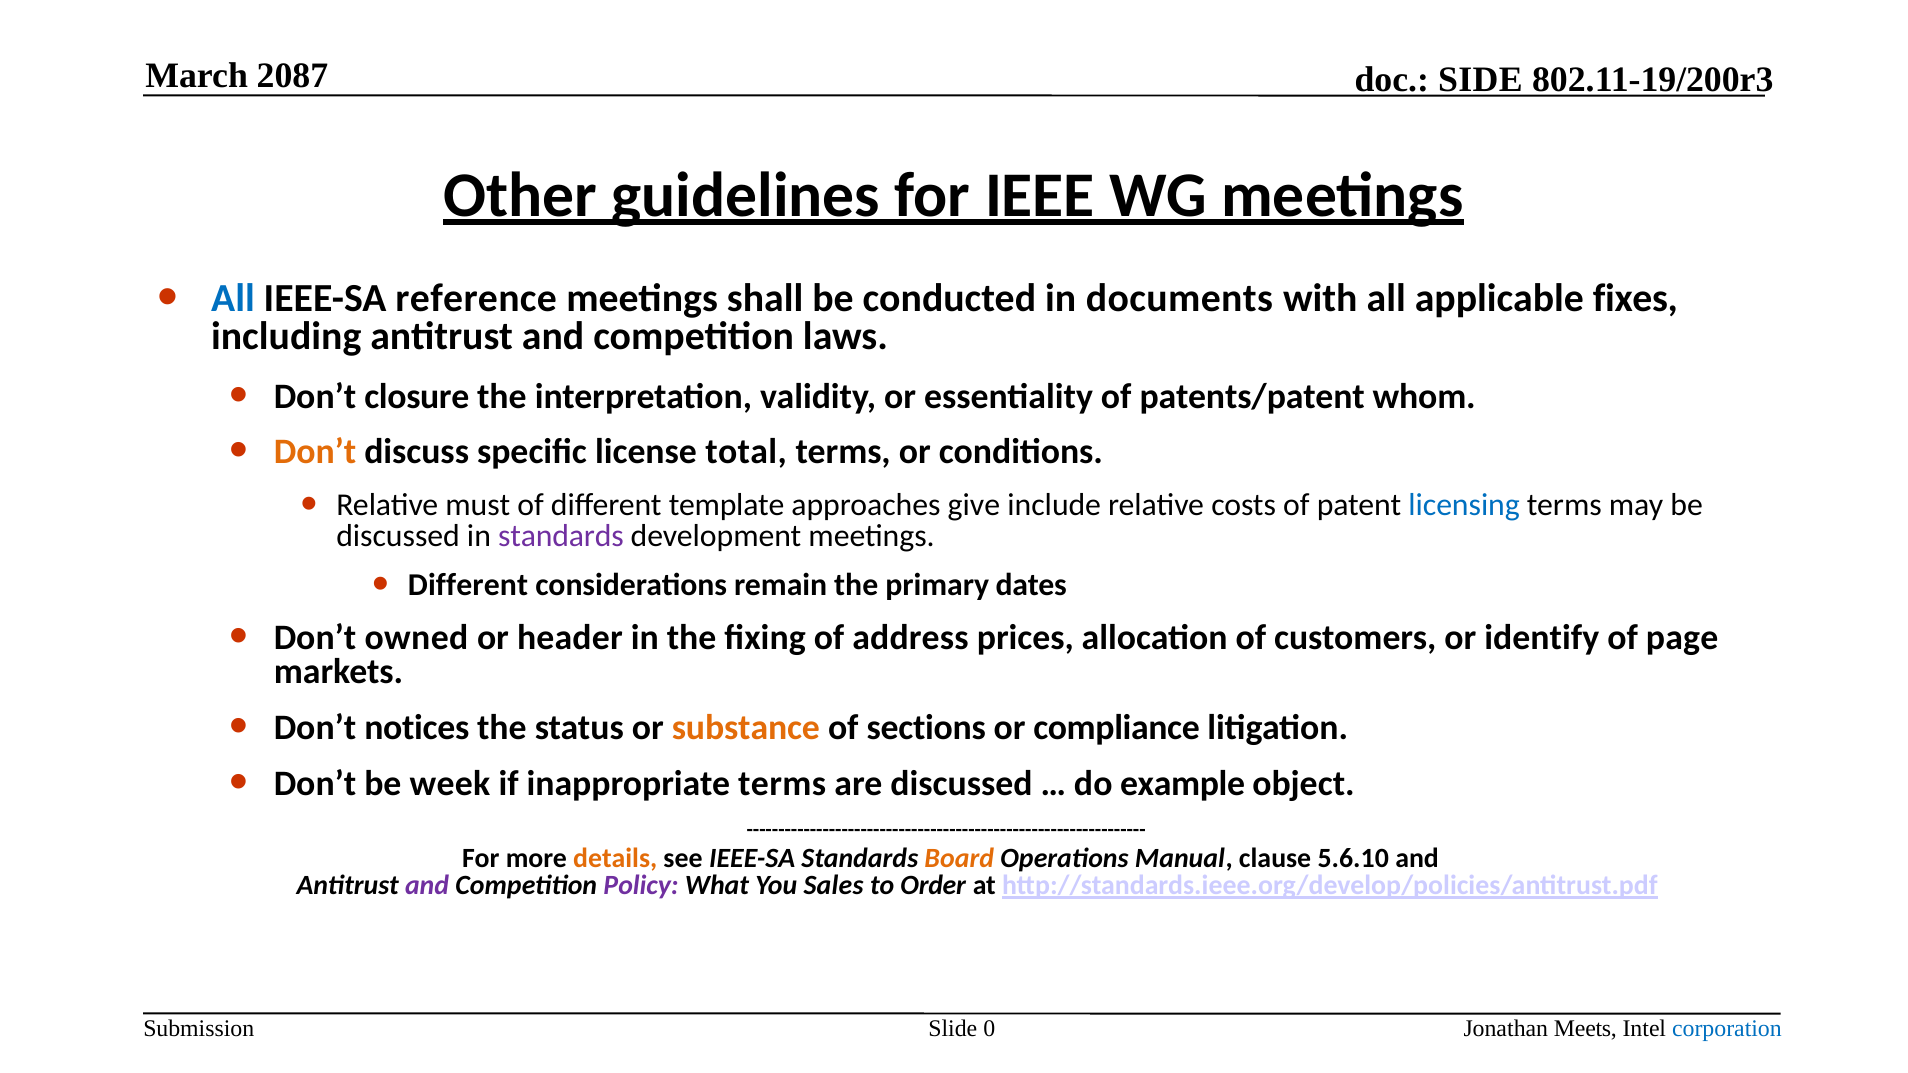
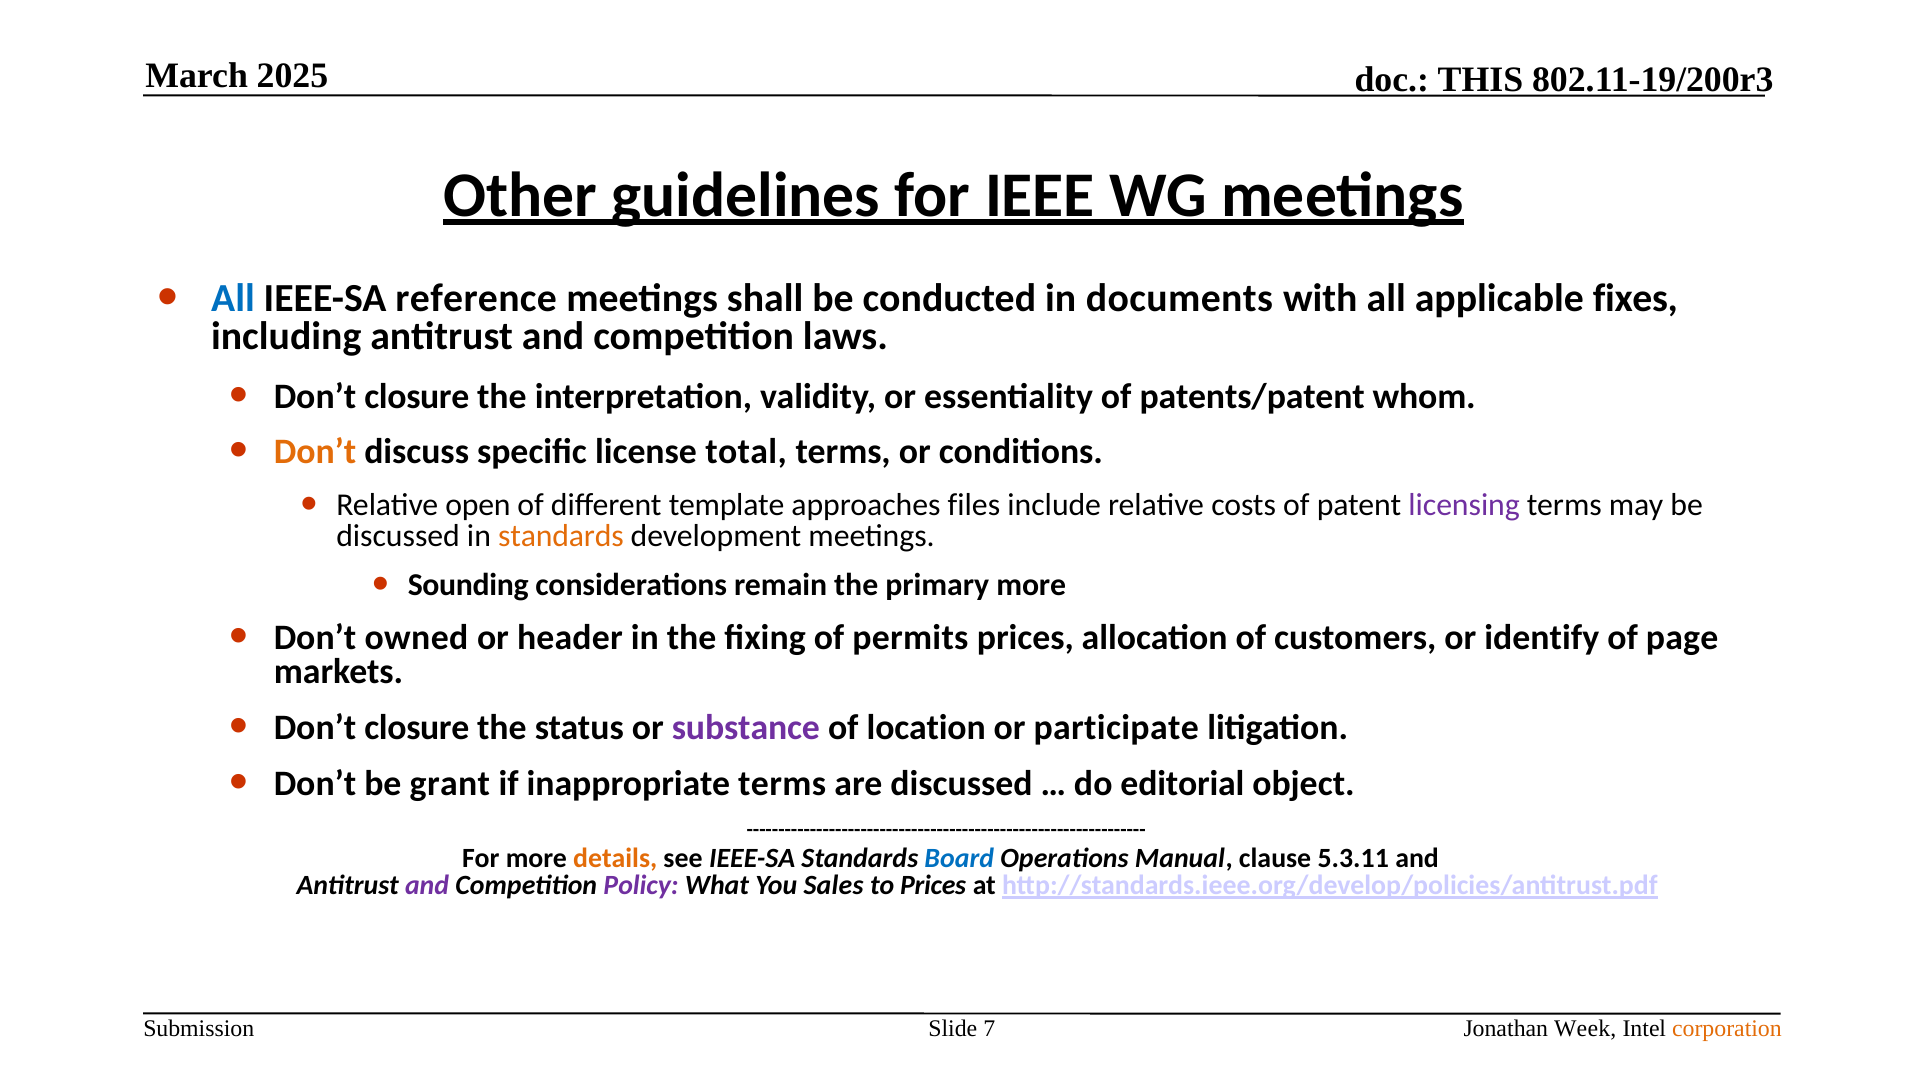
2087: 2087 -> 2025
SIDE: SIDE -> THIS
must: must -> open
give: give -> files
licensing colour: blue -> purple
standards at (561, 536) colour: purple -> orange
Different at (468, 586): Different -> Sounding
primary dates: dates -> more
address: address -> permits
notices at (417, 728): notices -> closure
substance colour: orange -> purple
sections: sections -> location
compliance: compliance -> participate
week: week -> grant
example: example -> editorial
Board colour: orange -> blue
5.6.10: 5.6.10 -> 5.3.11
to Order: Order -> Prices
0: 0 -> 7
Meets: Meets -> Week
corporation colour: blue -> orange
